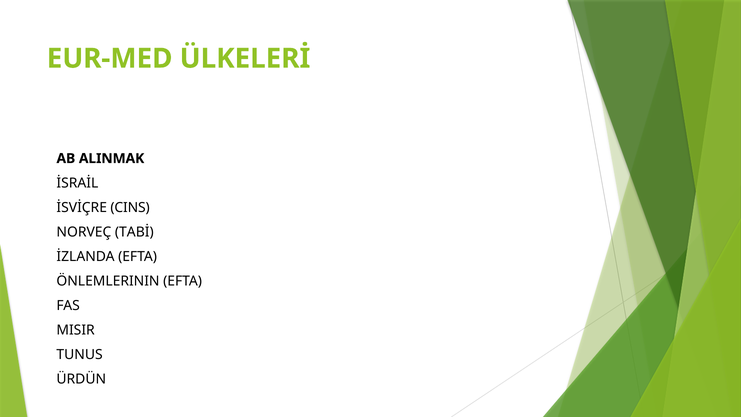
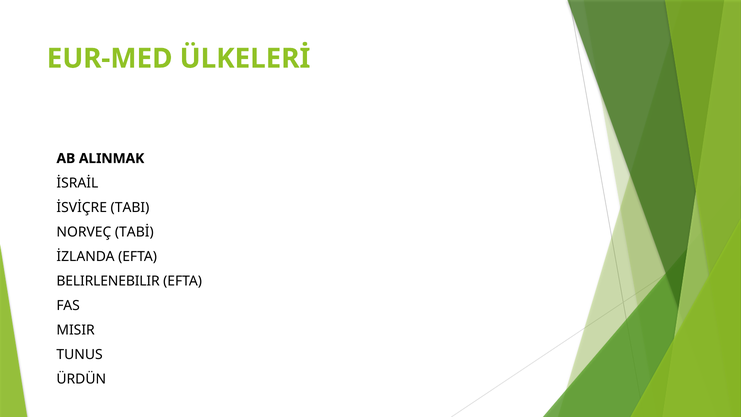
CINS: CINS -> TABI
ÖNLEMLERININ: ÖNLEMLERININ -> BELIRLENEBILIR
